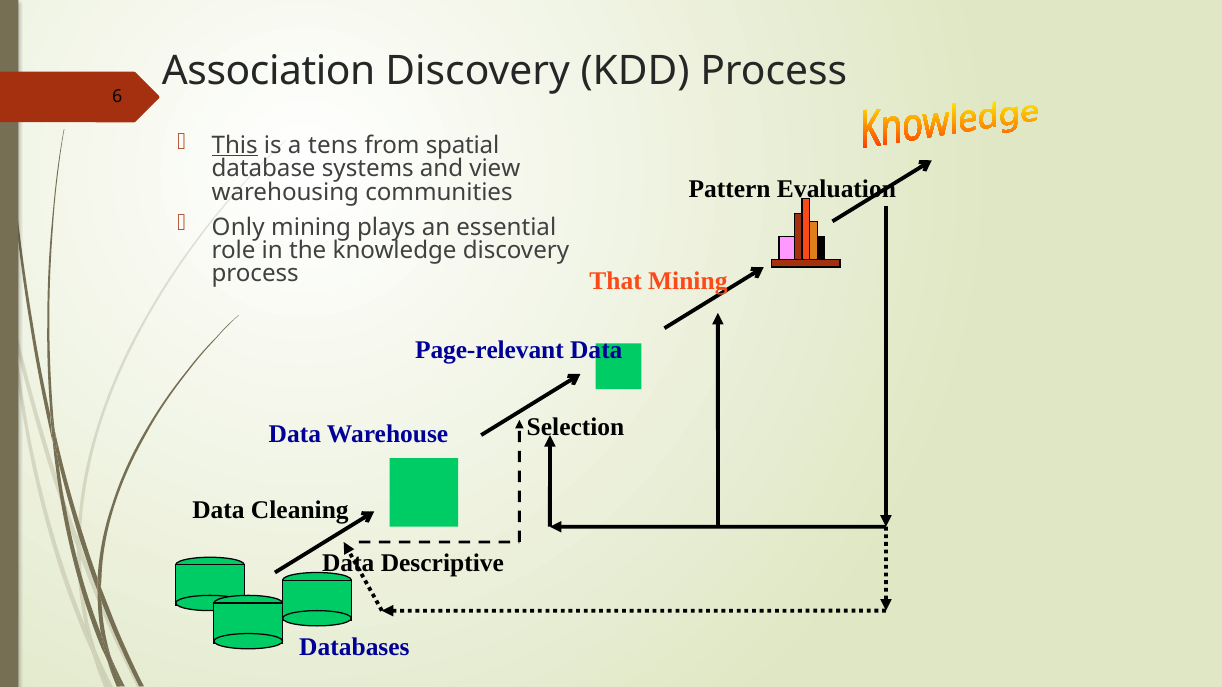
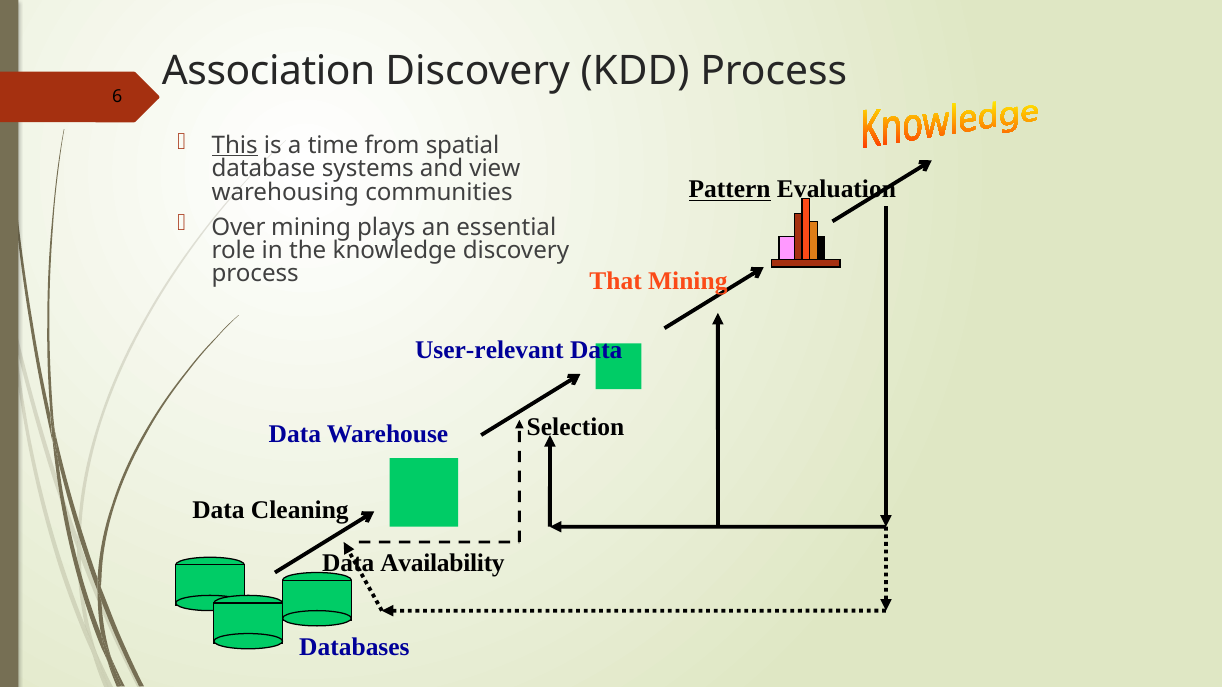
tens: tens -> time
Pattern underline: none -> present
Only: Only -> Over
Page-relevant: Page-relevant -> User-relevant
Descriptive: Descriptive -> Availability
